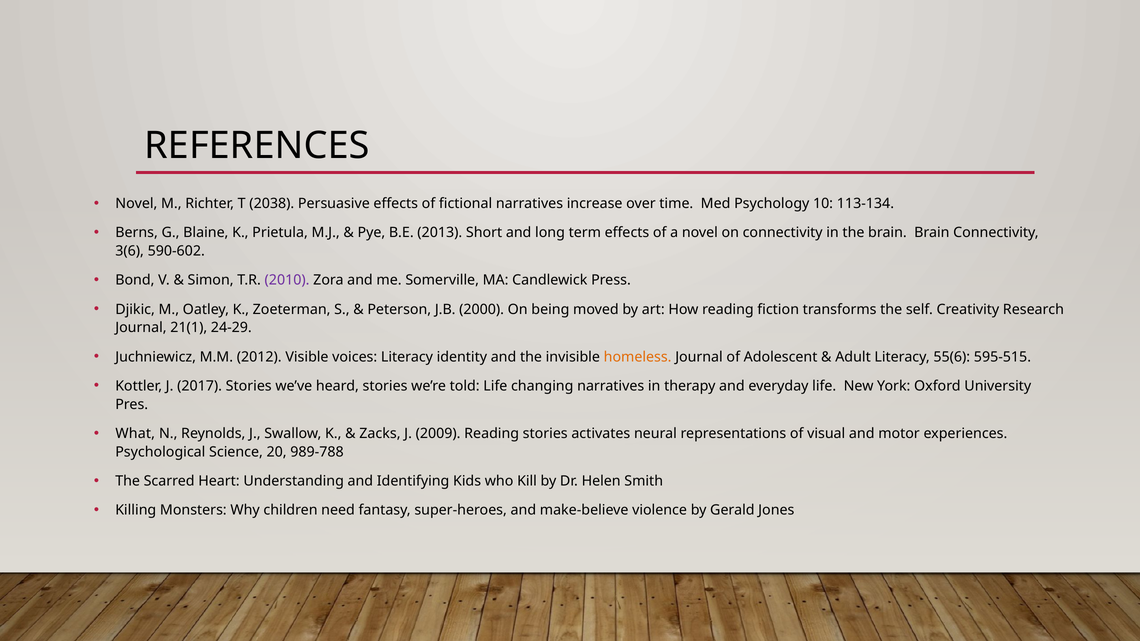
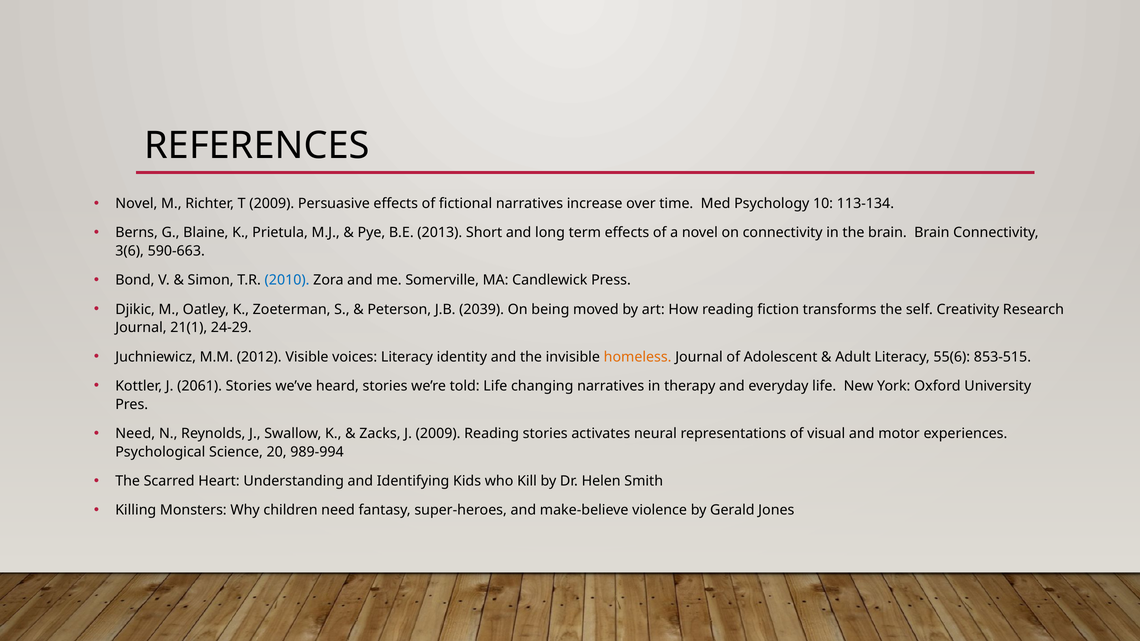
T 2038: 2038 -> 2009
590-602: 590-602 -> 590-663
2010 colour: purple -> blue
2000: 2000 -> 2039
595-515: 595-515 -> 853-515
2017: 2017 -> 2061
What at (135, 434): What -> Need
989-788: 989-788 -> 989-994
